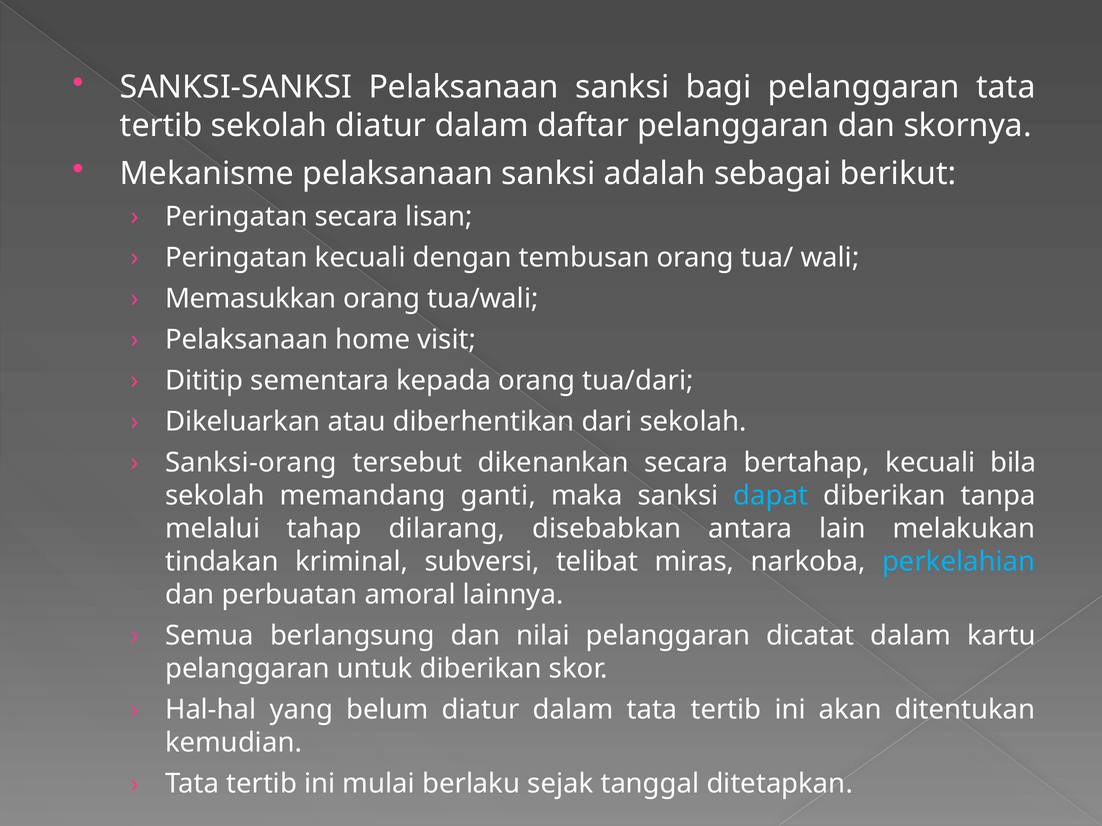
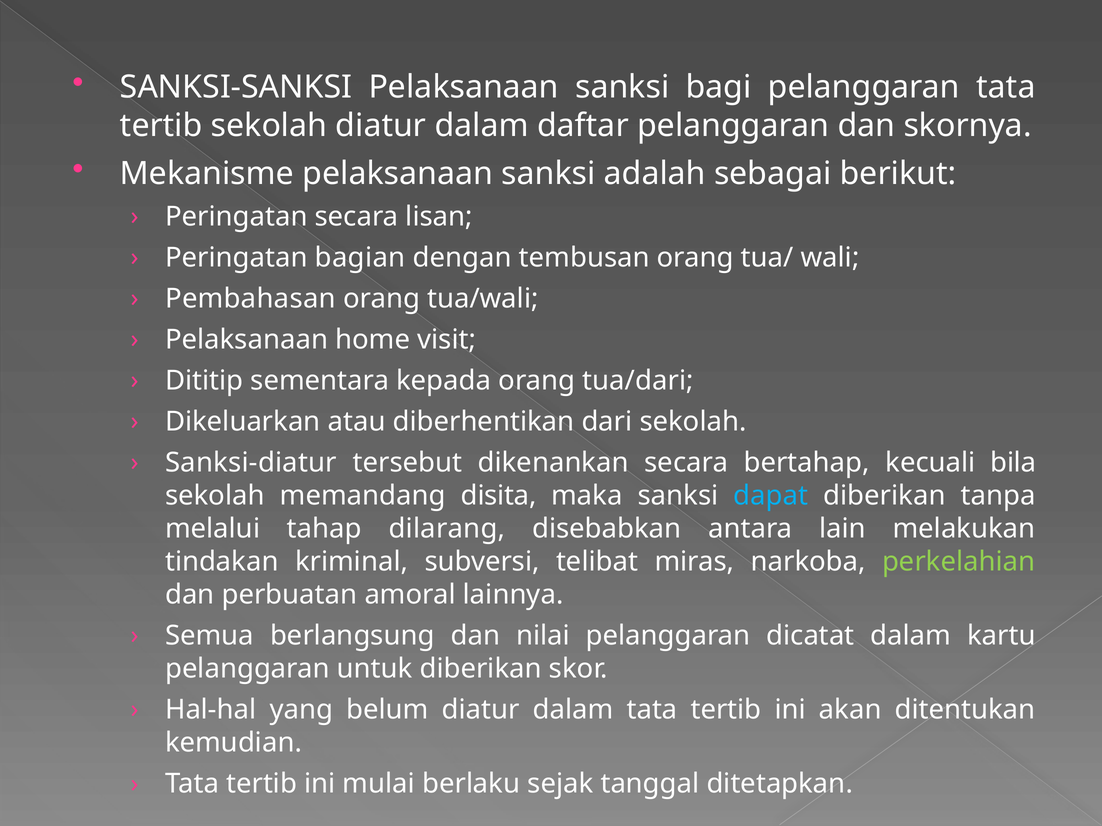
Peringatan kecuali: kecuali -> bagian
Memasukkan: Memasukkan -> Pembahasan
Sanksi-orang: Sanksi-orang -> Sanksi-diatur
ganti: ganti -> disita
perkelahian colour: light blue -> light green
